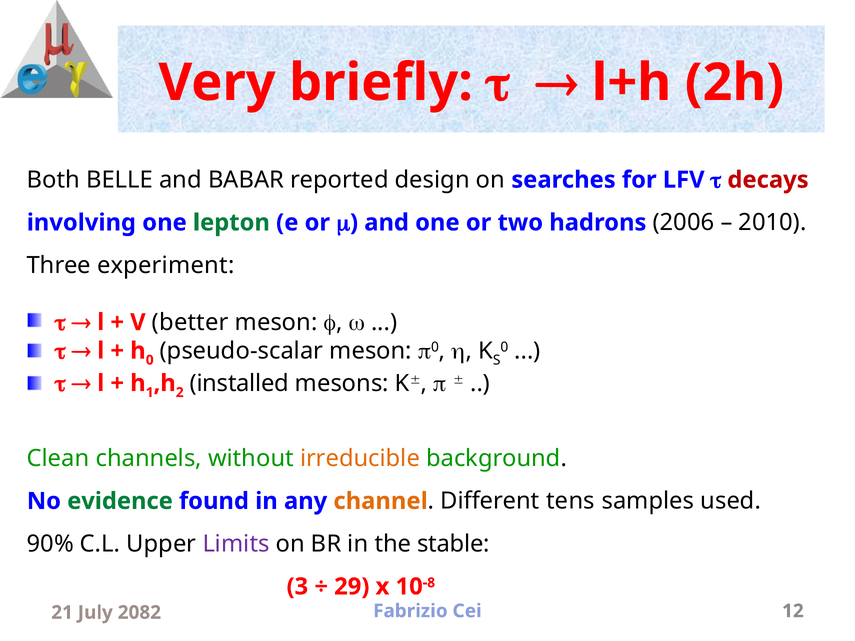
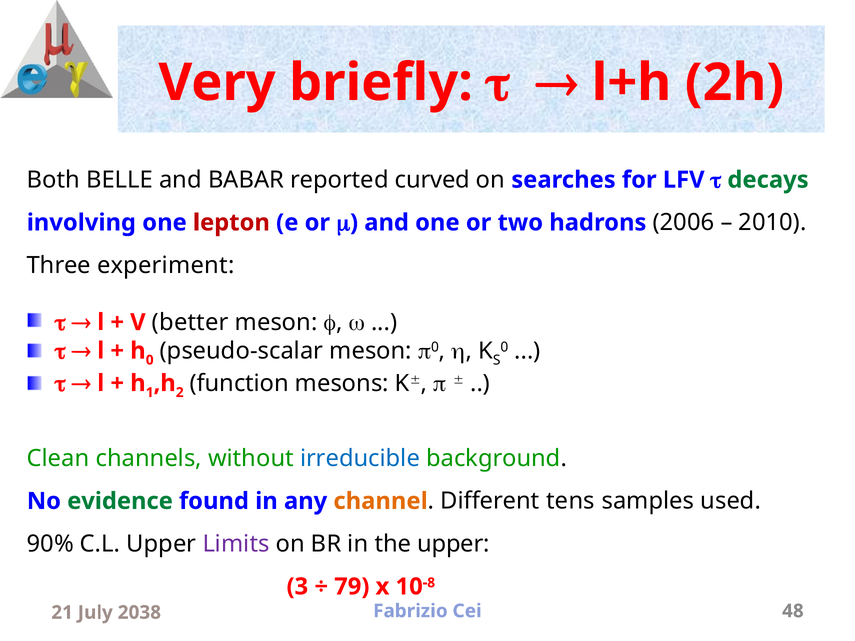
design: design -> curved
decays colour: red -> green
lepton colour: green -> red
installed: installed -> function
irreducible colour: orange -> blue
the stable: stable -> upper
29: 29 -> 79
12: 12 -> 48
2082: 2082 -> 2038
